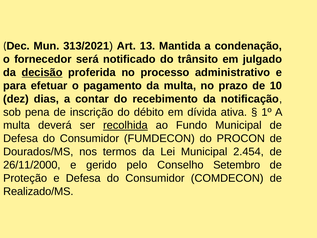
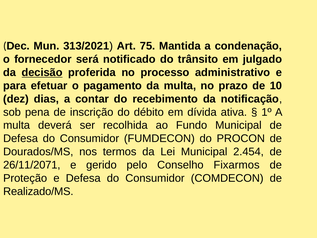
13: 13 -> 75
recolhida underline: present -> none
26/11/2000: 26/11/2000 -> 26/11/2071
Setembro: Setembro -> Fixarmos
